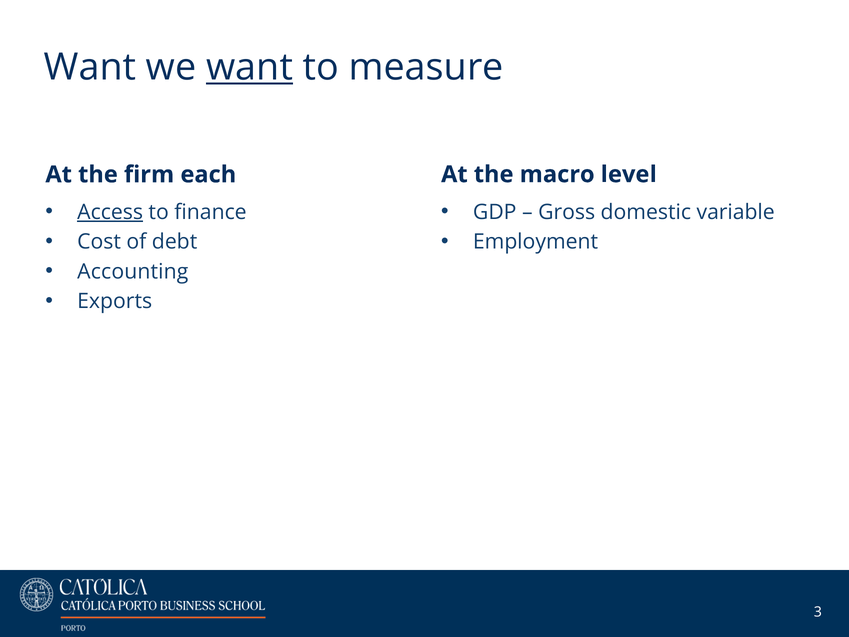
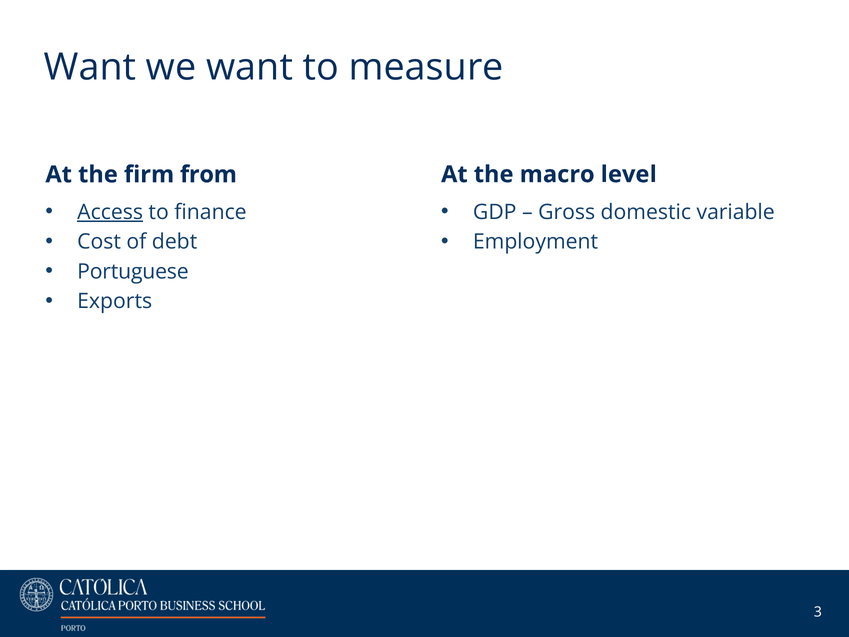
want at (250, 67) underline: present -> none
each: each -> from
Accounting: Accounting -> Portuguese
